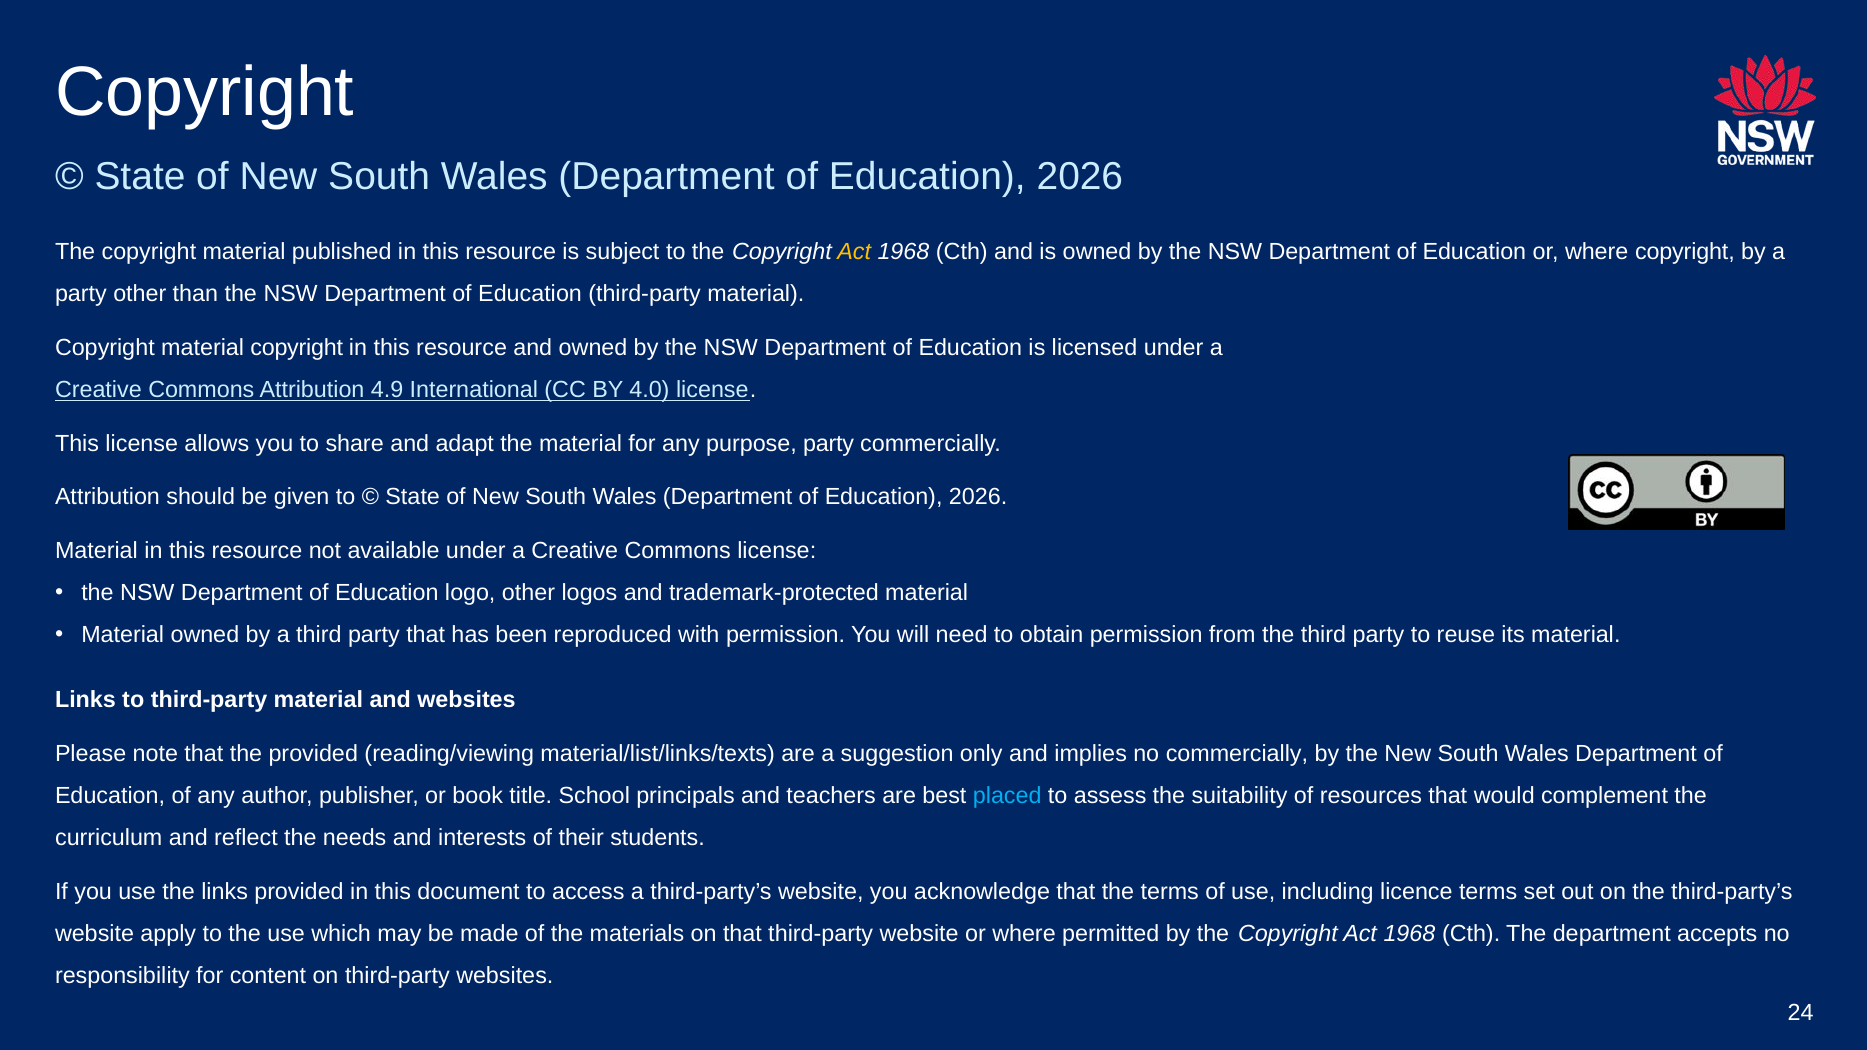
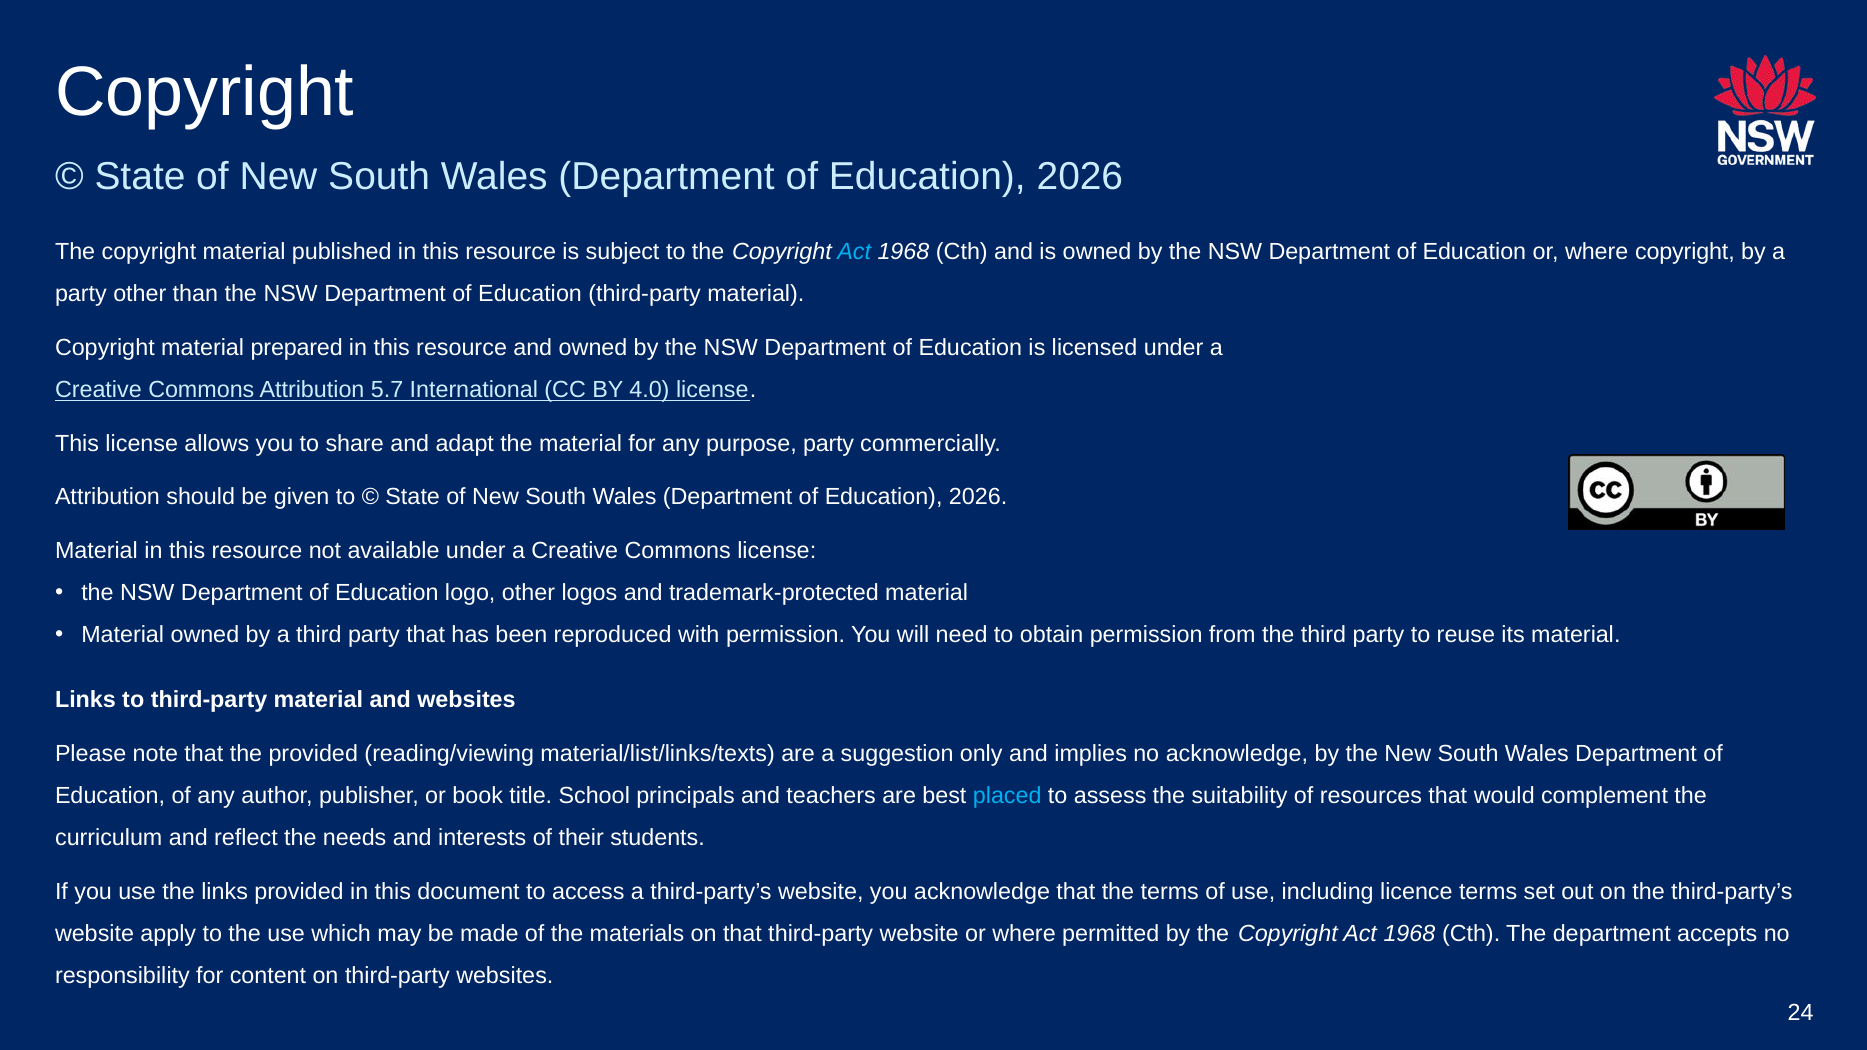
Act at (854, 252) colour: yellow -> light blue
Copyright material copyright: copyright -> prepared
4.9: 4.9 -> 5.7
no commercially: commercially -> acknowledge
